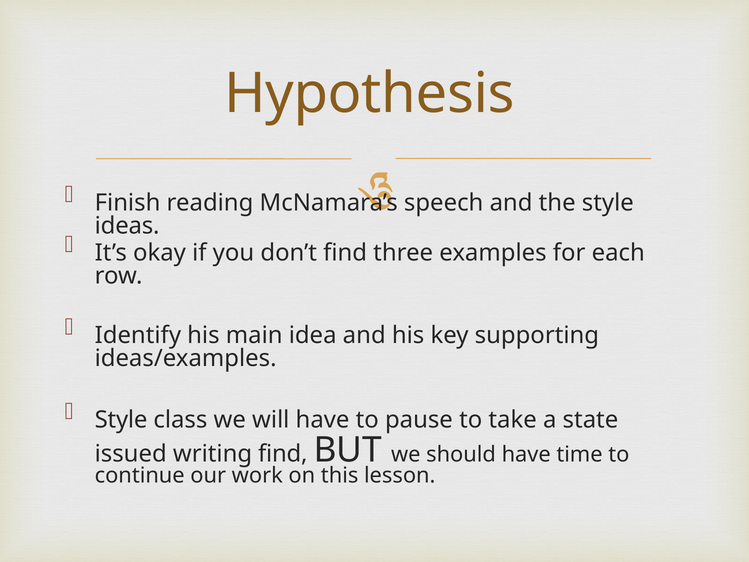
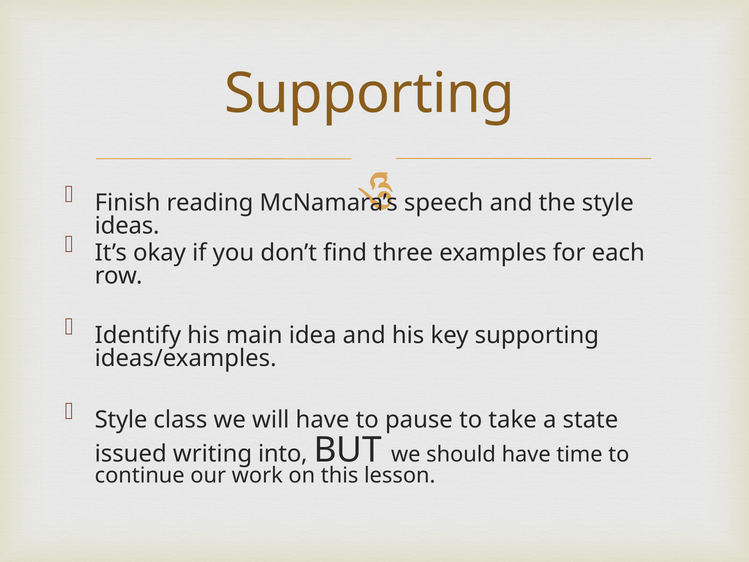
Hypothesis at (369, 94): Hypothesis -> Supporting
writing find: find -> into
